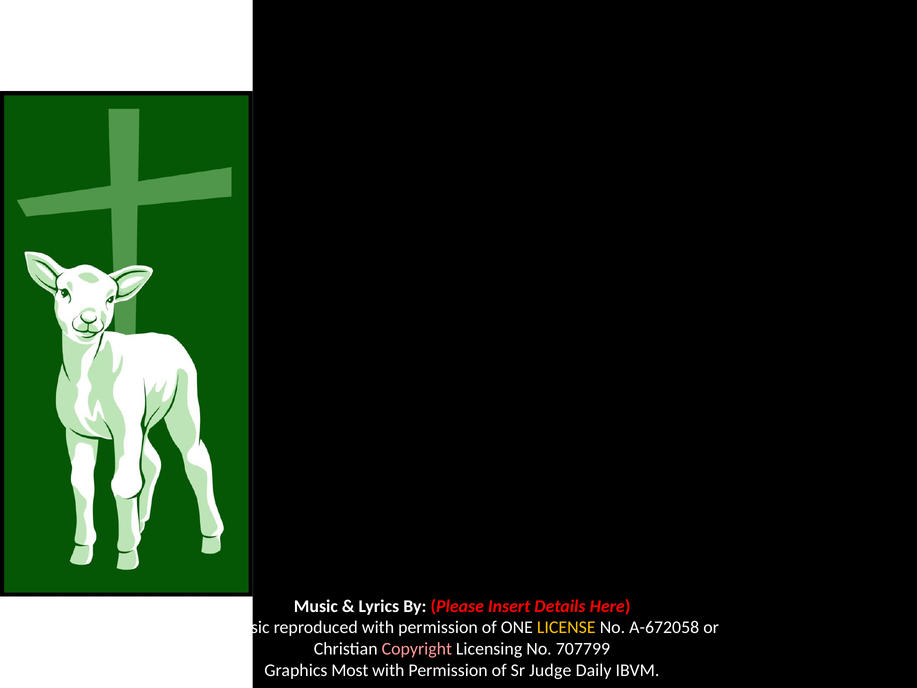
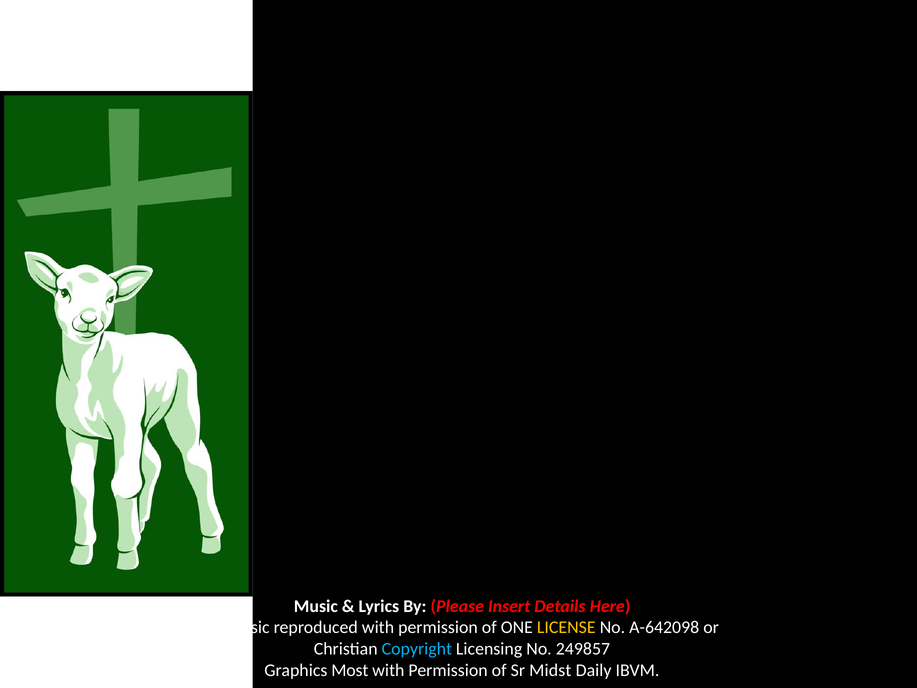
A-672058: A-672058 -> A-642098
Copyright colour: pink -> light blue
707799: 707799 -> 249857
Judge: Judge -> Midst
